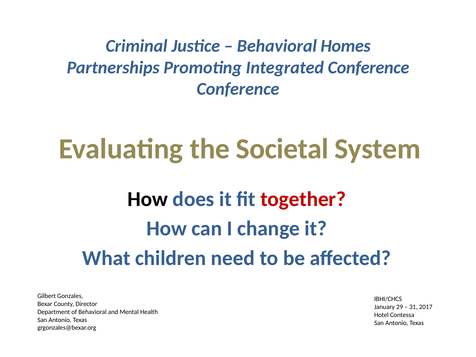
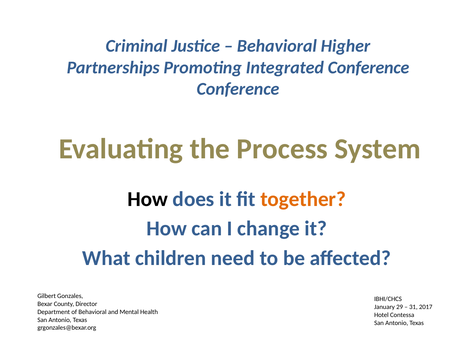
Homes: Homes -> Higher
Societal: Societal -> Process
together colour: red -> orange
